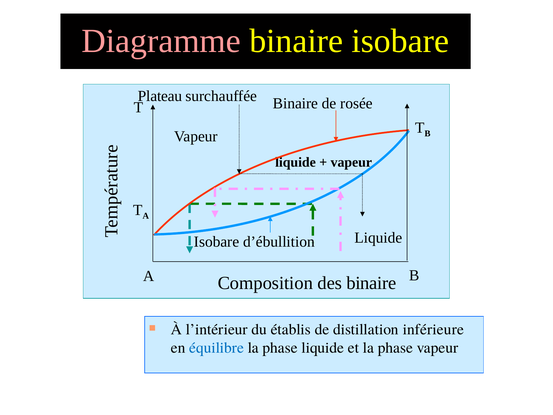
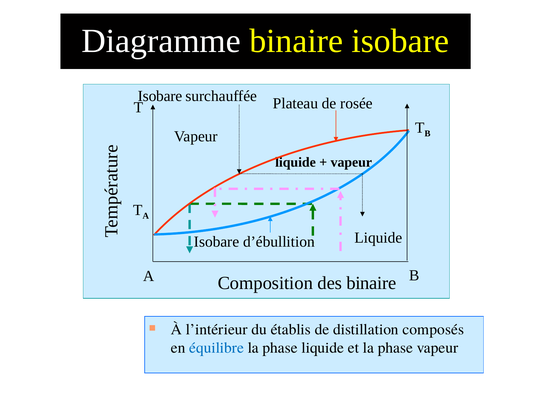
Diagramme colour: pink -> white
Plateau at (160, 96): Plateau -> Isobare
Binaire at (295, 103): Binaire -> Plateau
inférieure: inférieure -> composés
